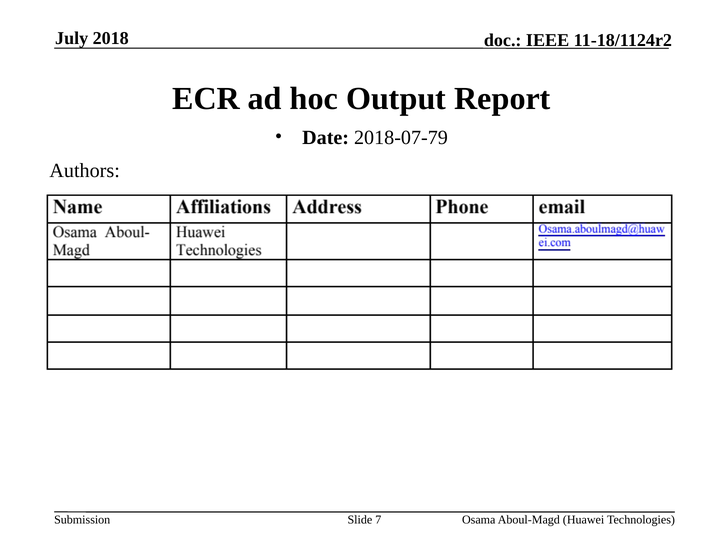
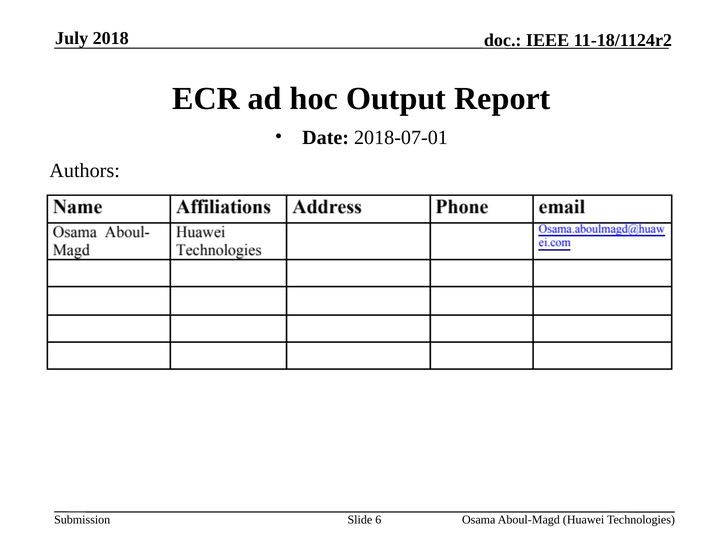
2018-07-79: 2018-07-79 -> 2018-07-01
7: 7 -> 6
